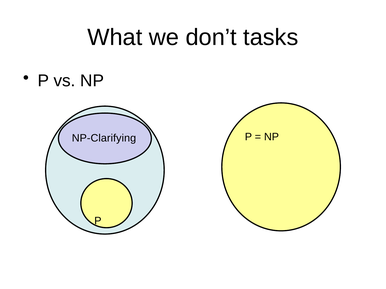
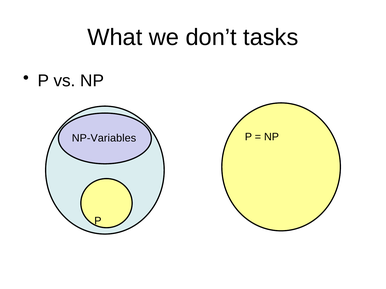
NP-Clarifying: NP-Clarifying -> NP-Variables
